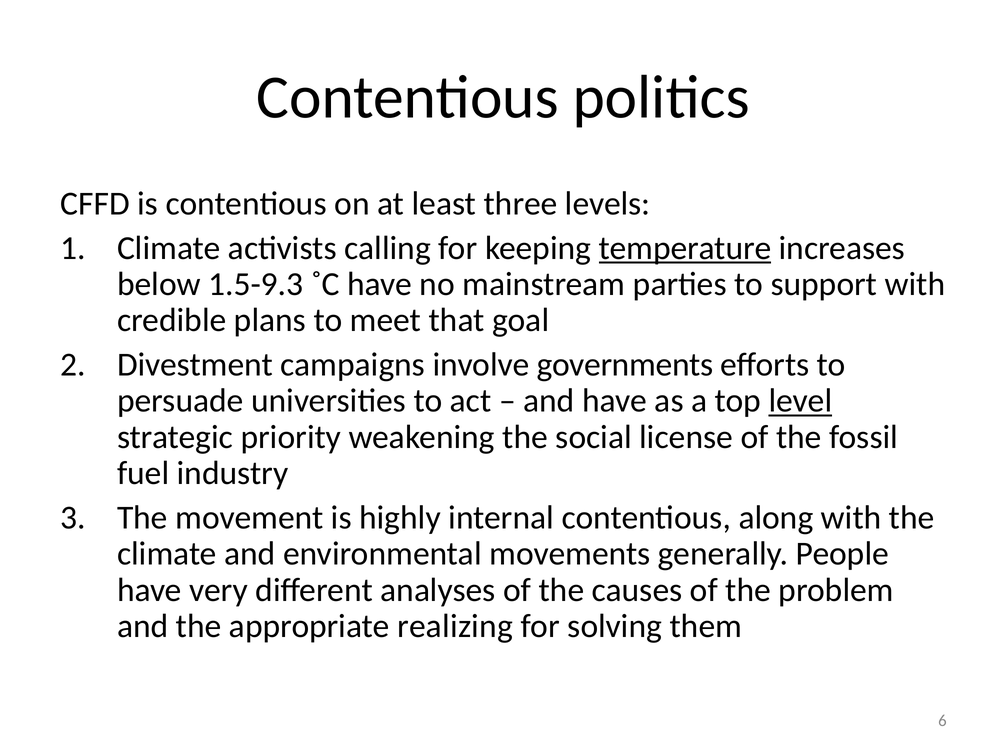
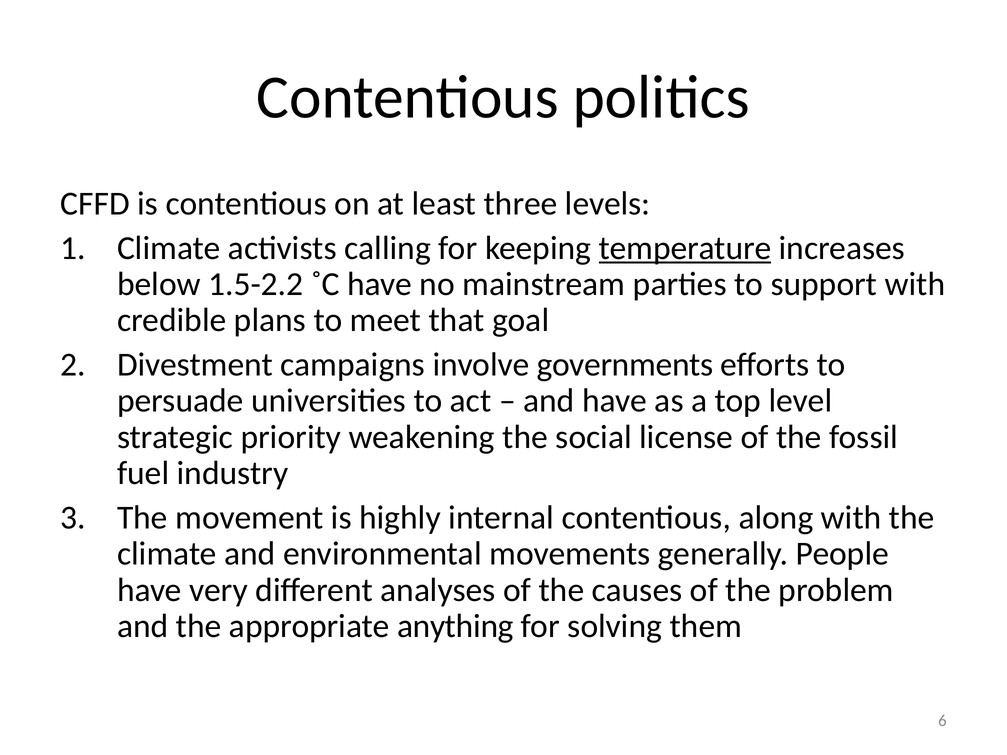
1.5-9.3: 1.5-9.3 -> 1.5-2.2
level underline: present -> none
realizing: realizing -> anything
